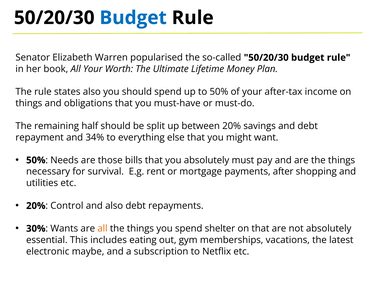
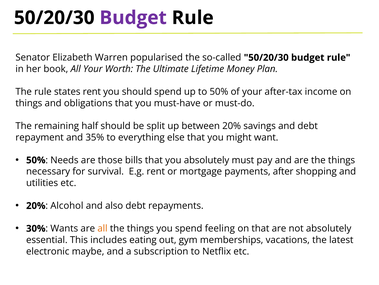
Budget at (133, 18) colour: blue -> purple
states also: also -> rent
34%: 34% -> 35%
Control: Control -> Alcohol
shelter: shelter -> feeling
